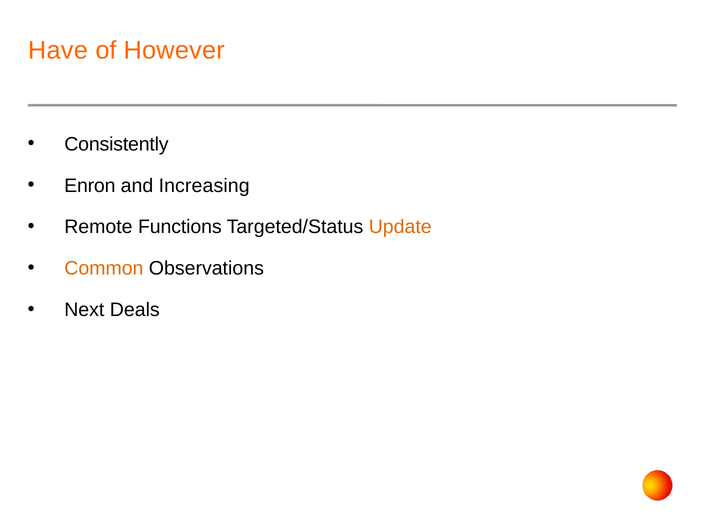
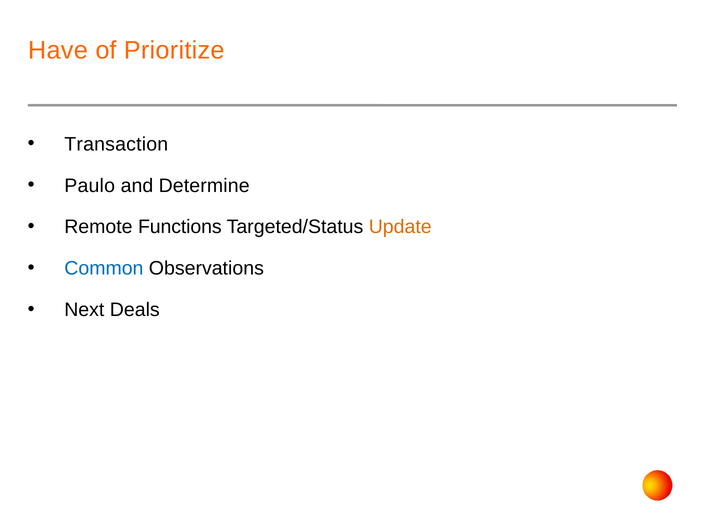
However: However -> Prioritize
Consistently: Consistently -> Transaction
Enron: Enron -> Paulo
Increasing: Increasing -> Determine
Common colour: orange -> blue
